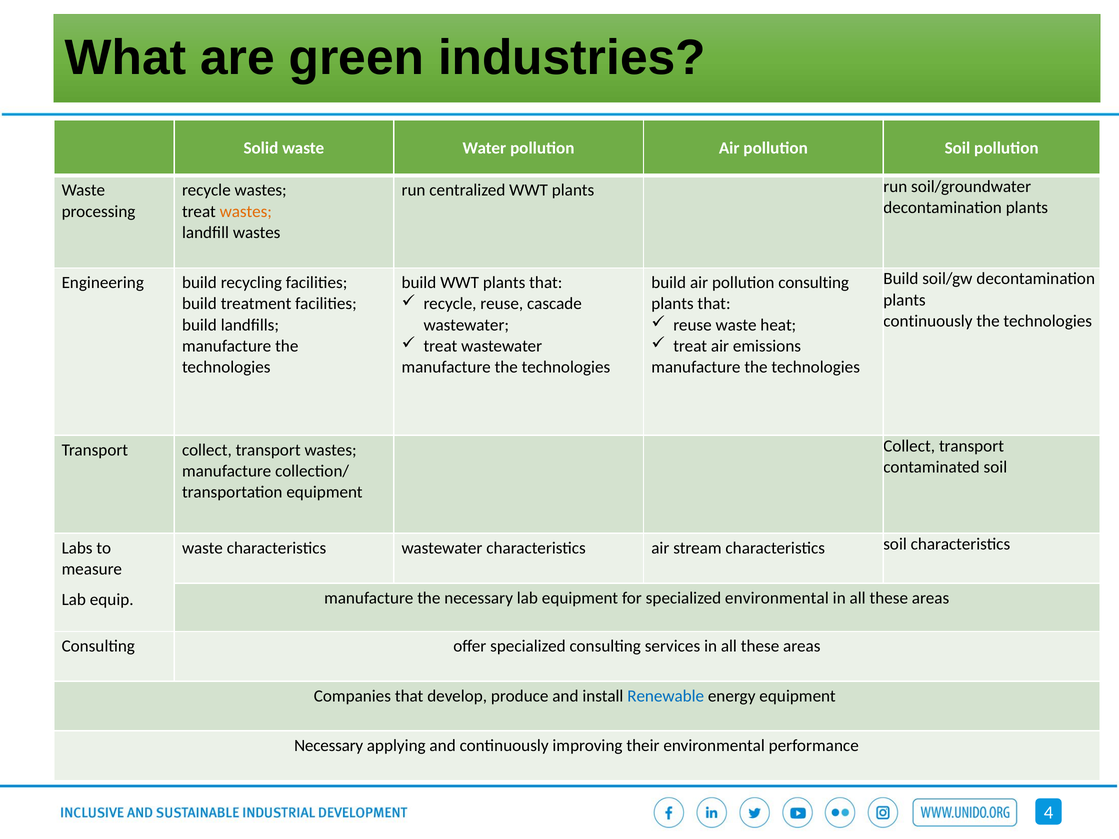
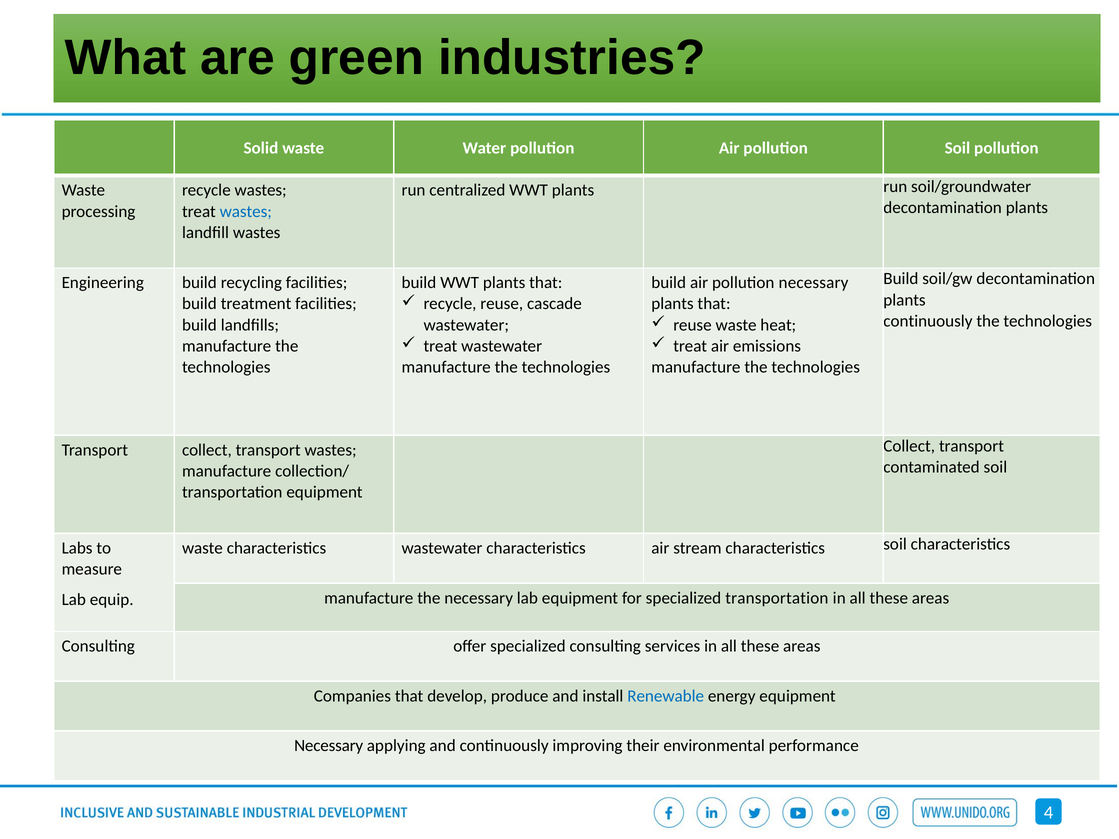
wastes at (246, 211) colour: orange -> blue
pollution consulting: consulting -> necessary
specialized environmental: environmental -> transportation
